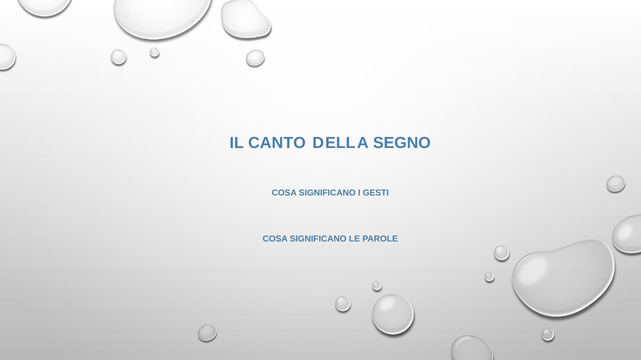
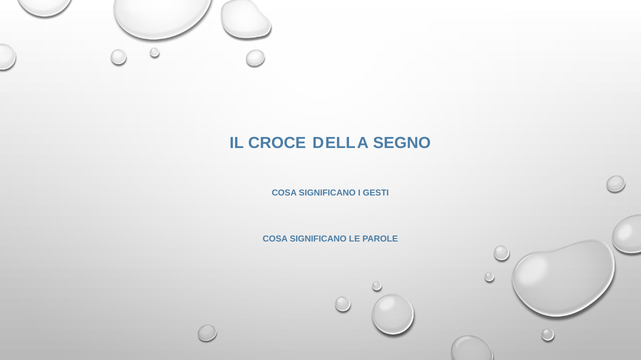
CANTO: CANTO -> CROCE
